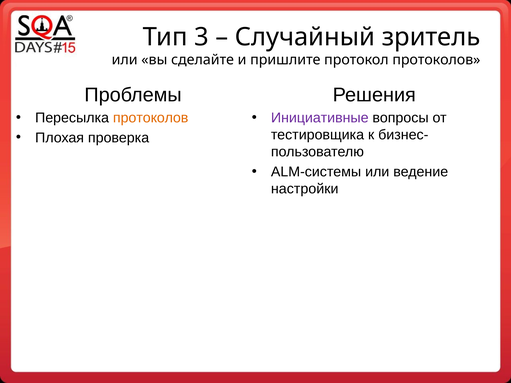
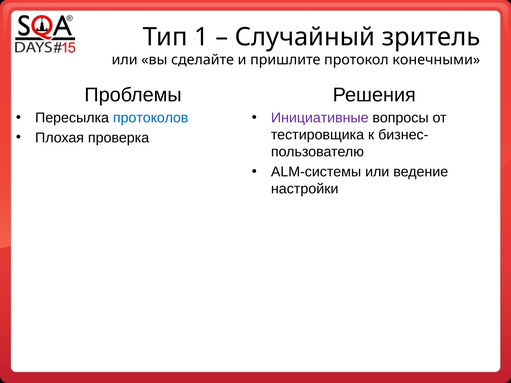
3: 3 -> 1
протокол протоколов: протоколов -> конечными
протоколов at (151, 118) colour: orange -> blue
